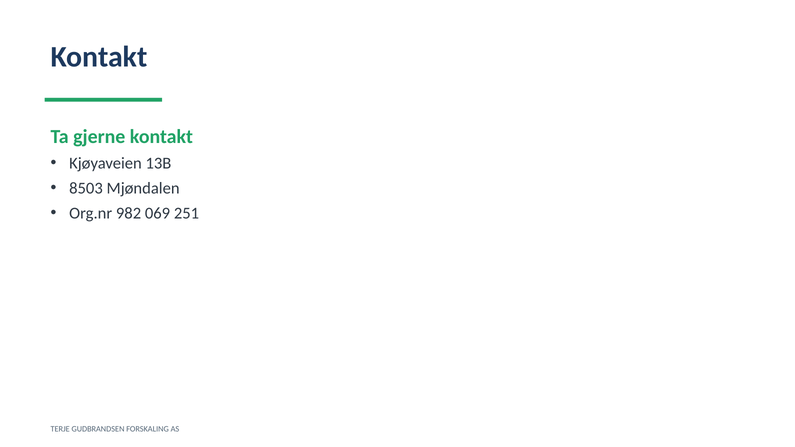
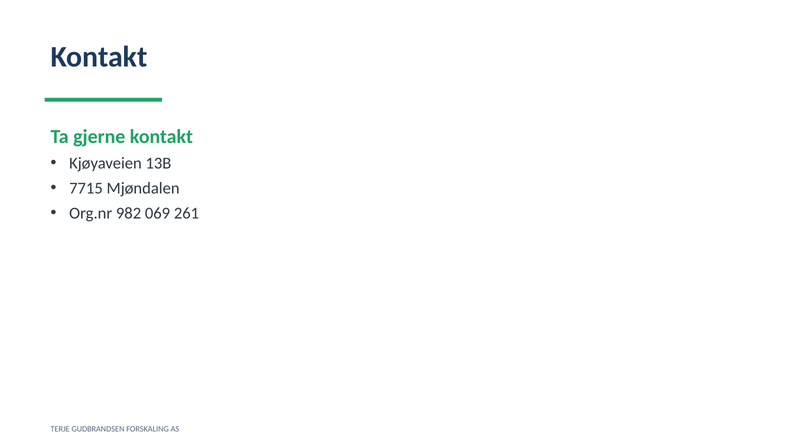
8503: 8503 -> 7715
251: 251 -> 261
